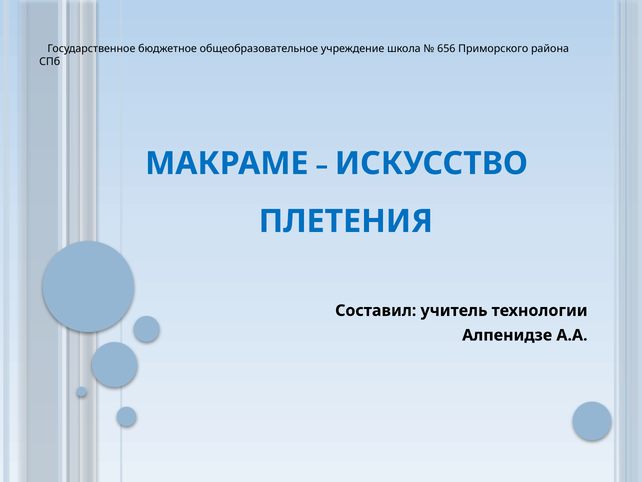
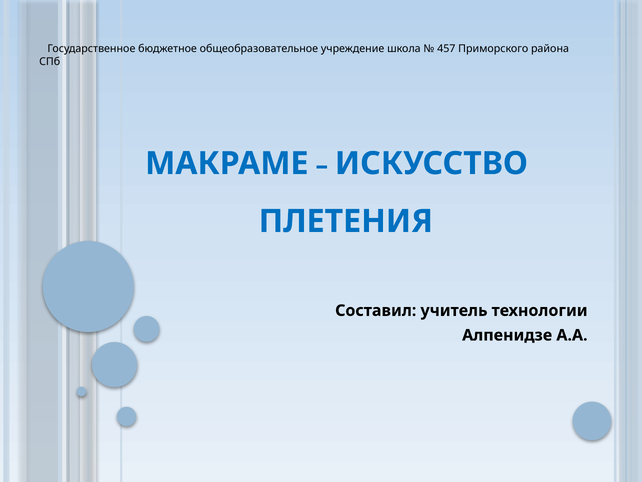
656: 656 -> 457
